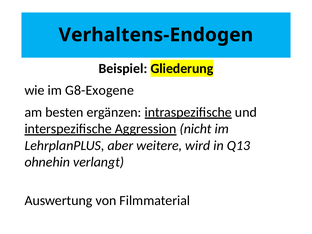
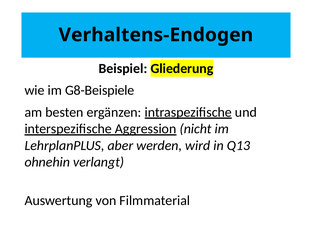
G8-Exogene: G8-Exogene -> G8-Beispiele
weitere: weitere -> werden
